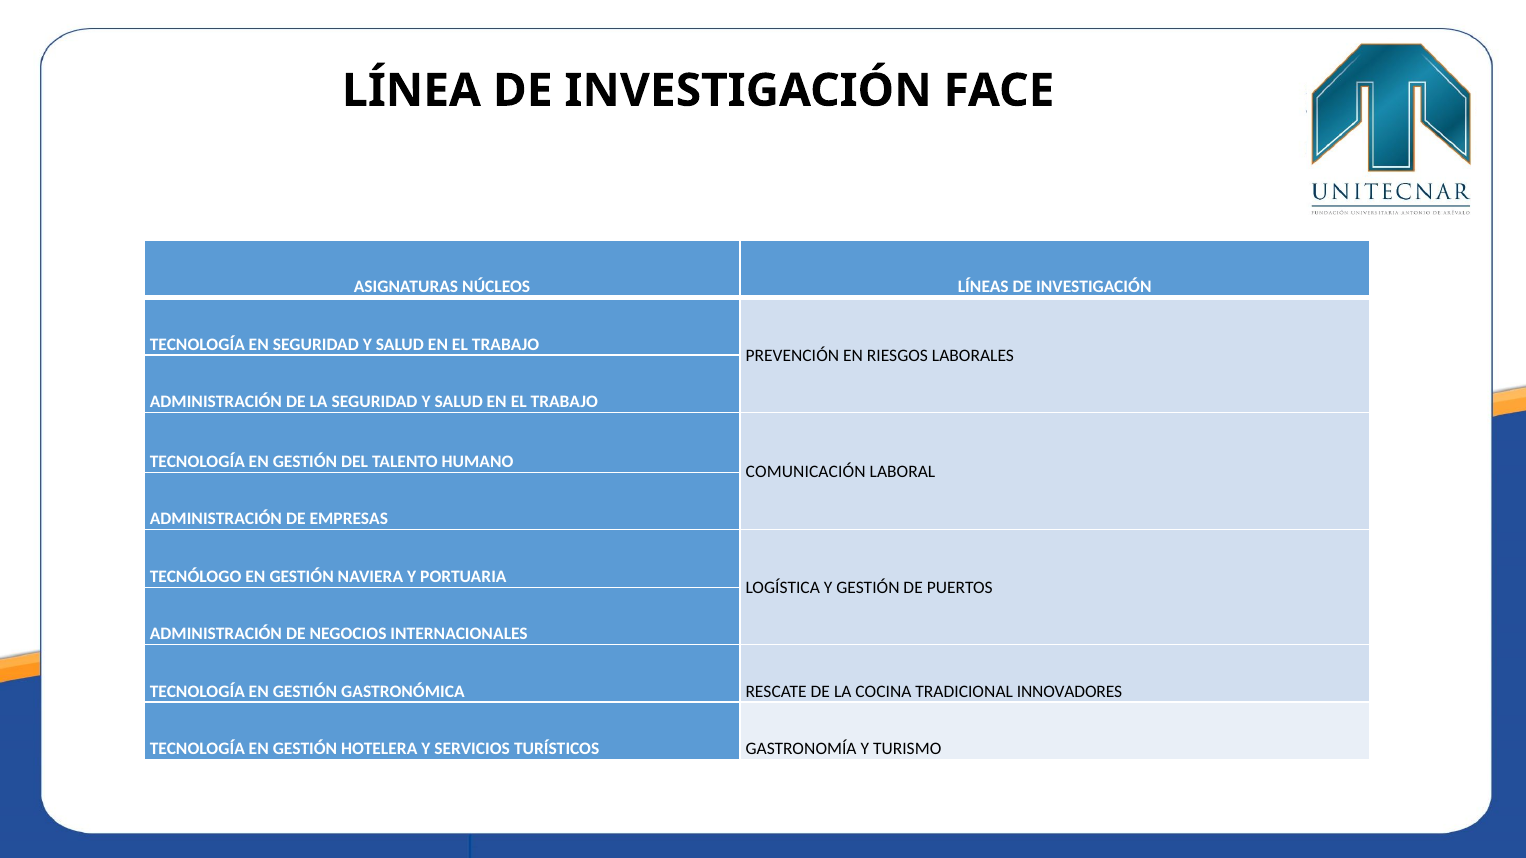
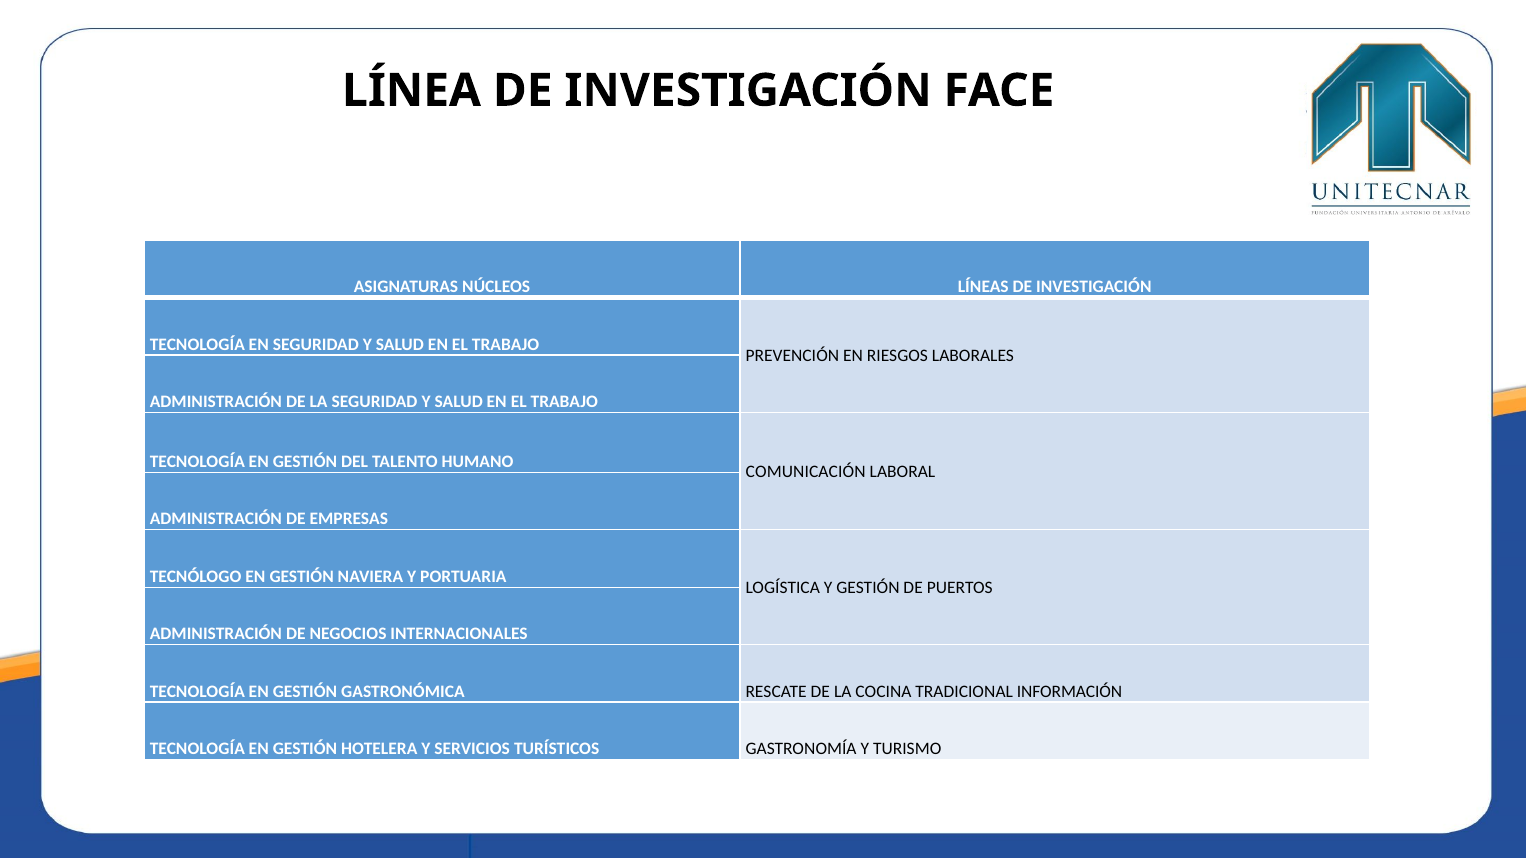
INNOVADORES: INNOVADORES -> INFORMACIÓN
